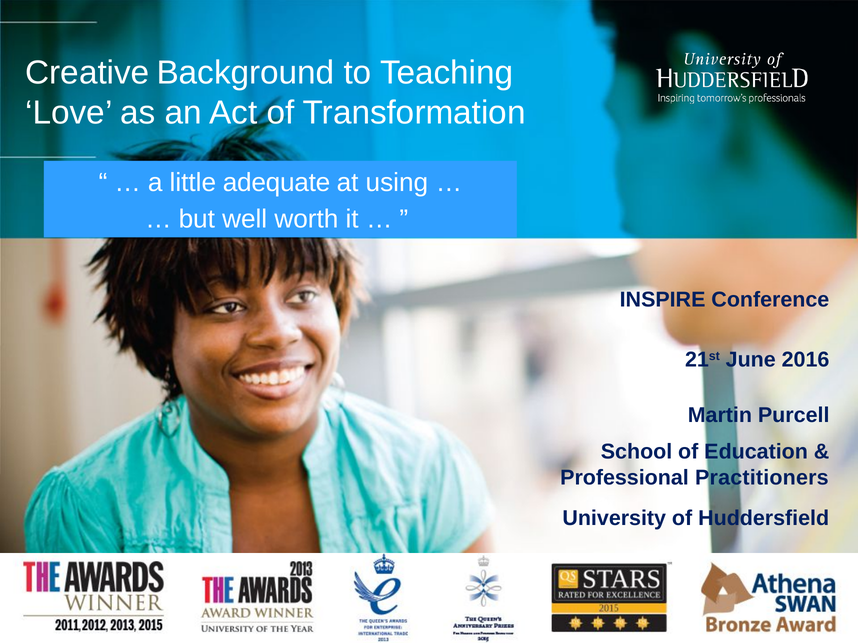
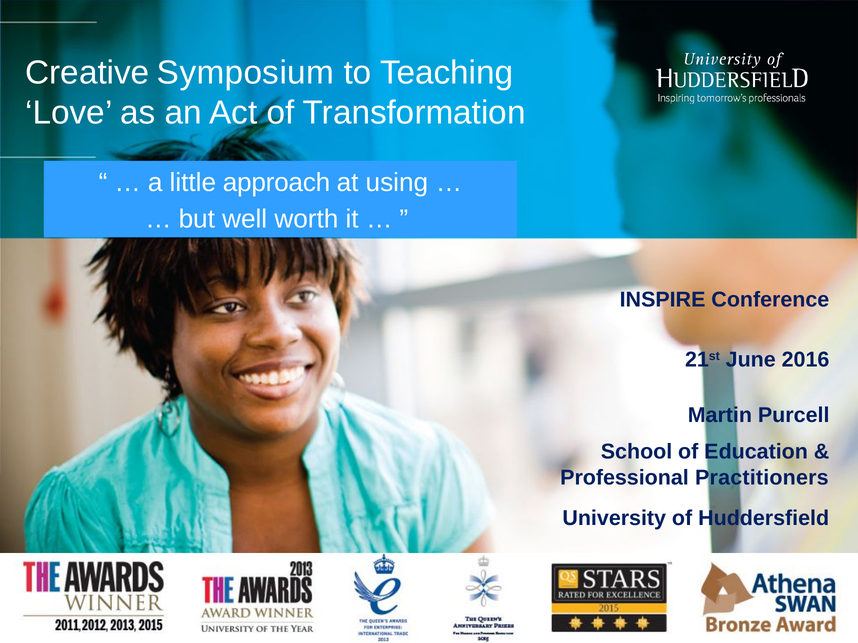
Background: Background -> Symposium
adequate: adequate -> approach
